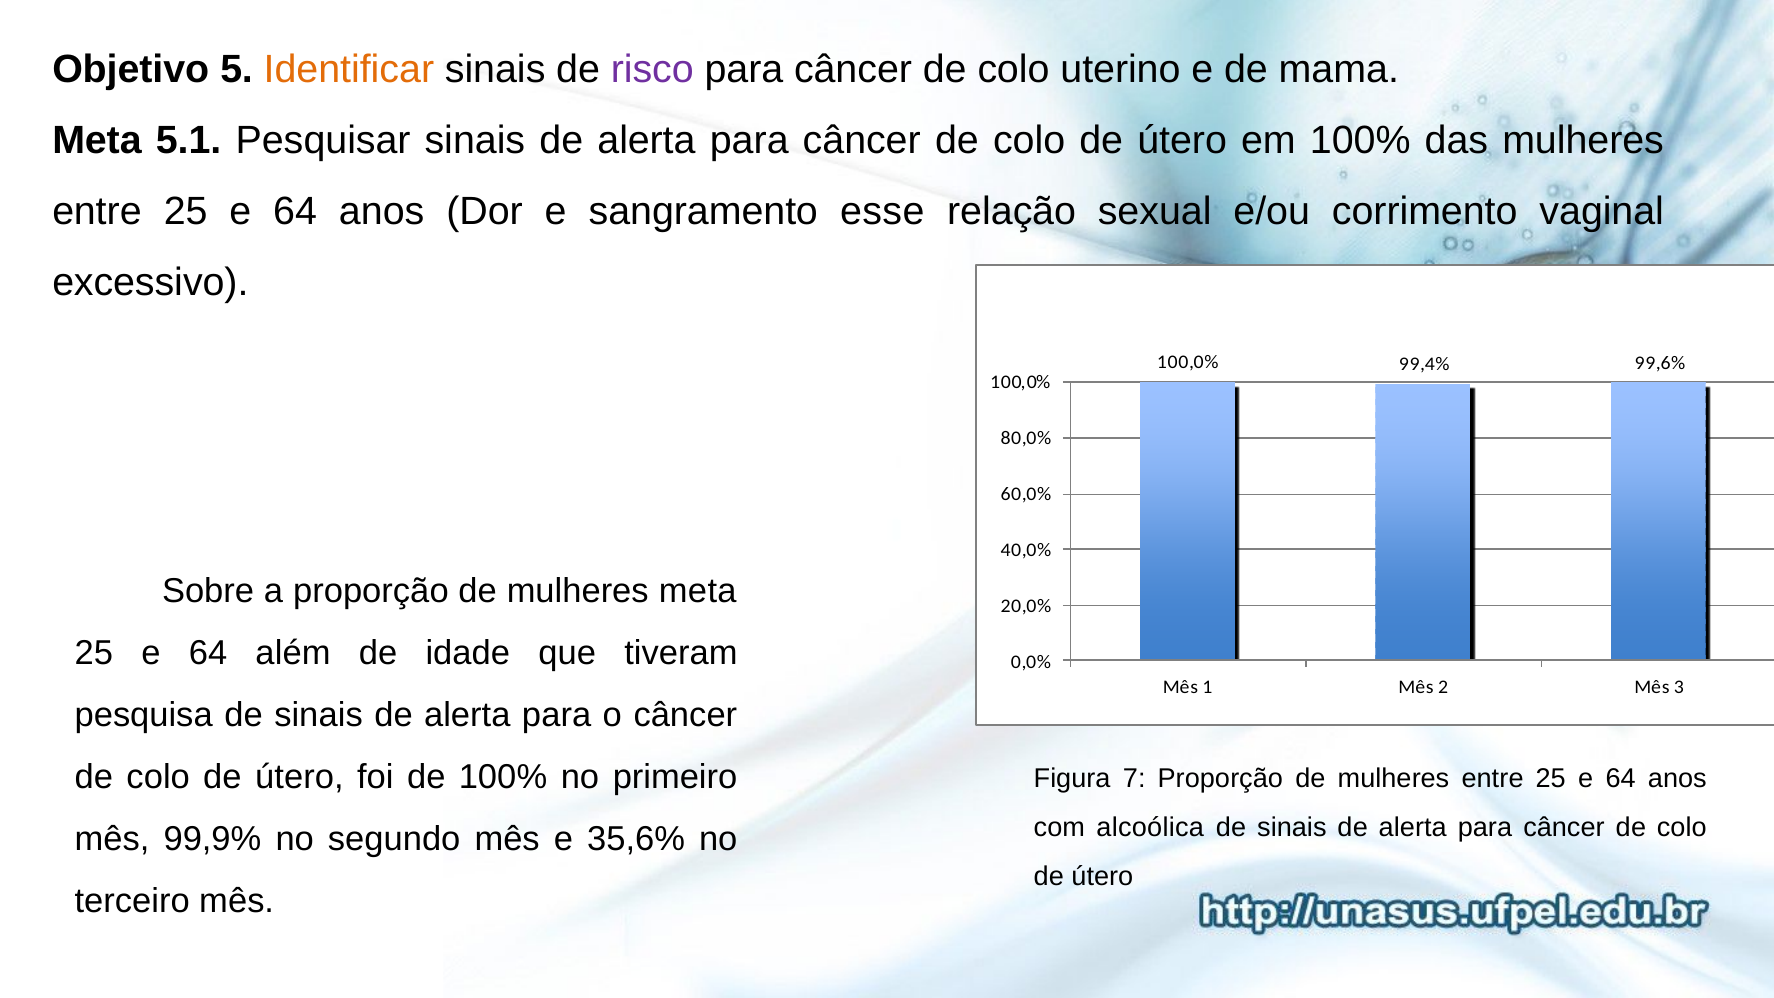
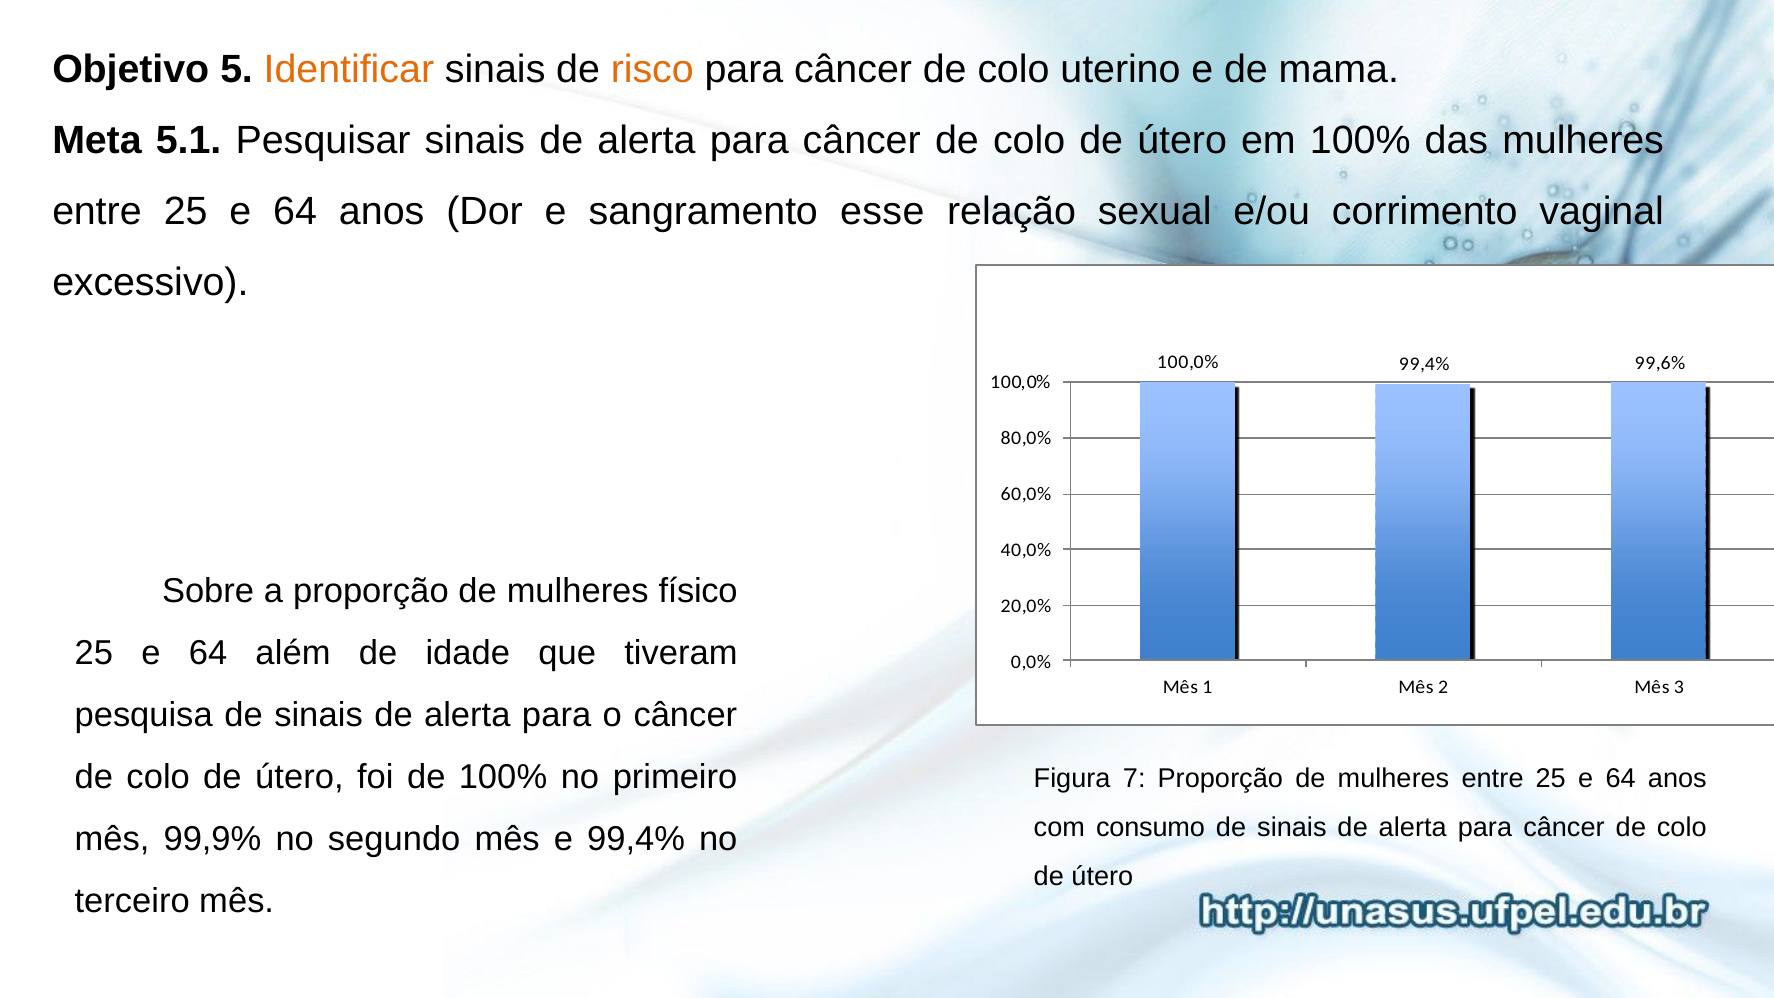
risco colour: purple -> orange
mulheres meta: meta -> físico
alcoólica: alcoólica -> consumo
e 35,6%: 35,6% -> 99,4%
